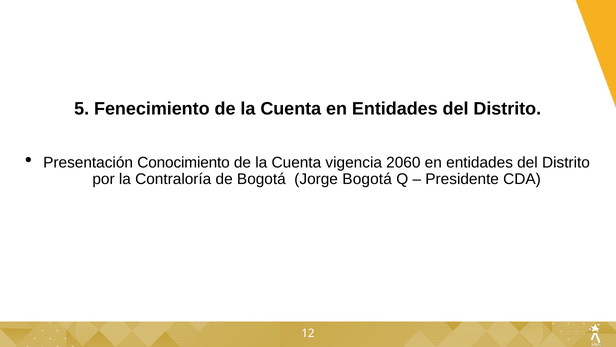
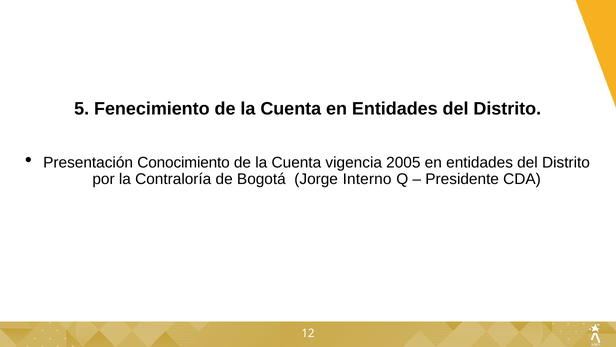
2060: 2060 -> 2005
Jorge Bogotá: Bogotá -> Interno
